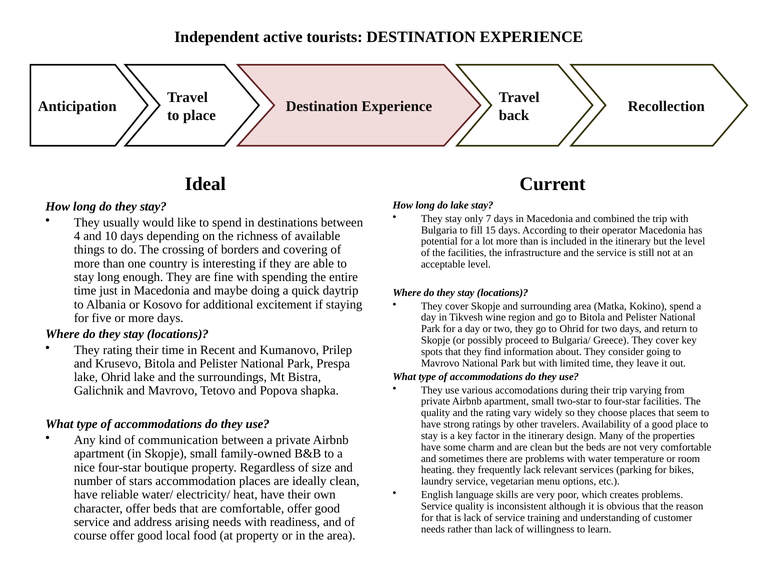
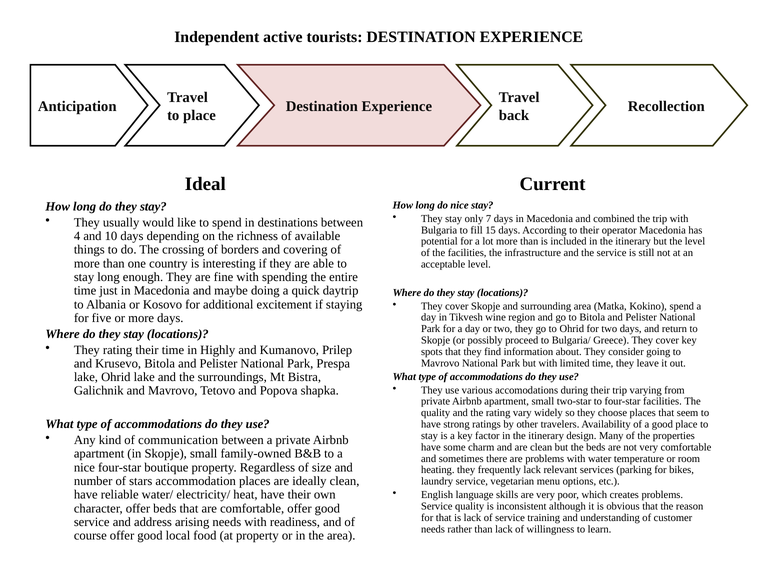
do lake: lake -> nice
Recent: Recent -> Highly
